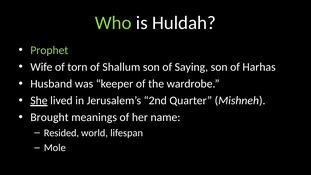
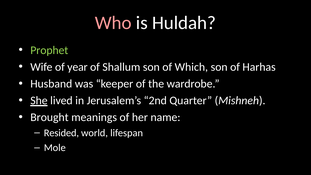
Who colour: light green -> pink
torn: torn -> year
Saying: Saying -> Which
